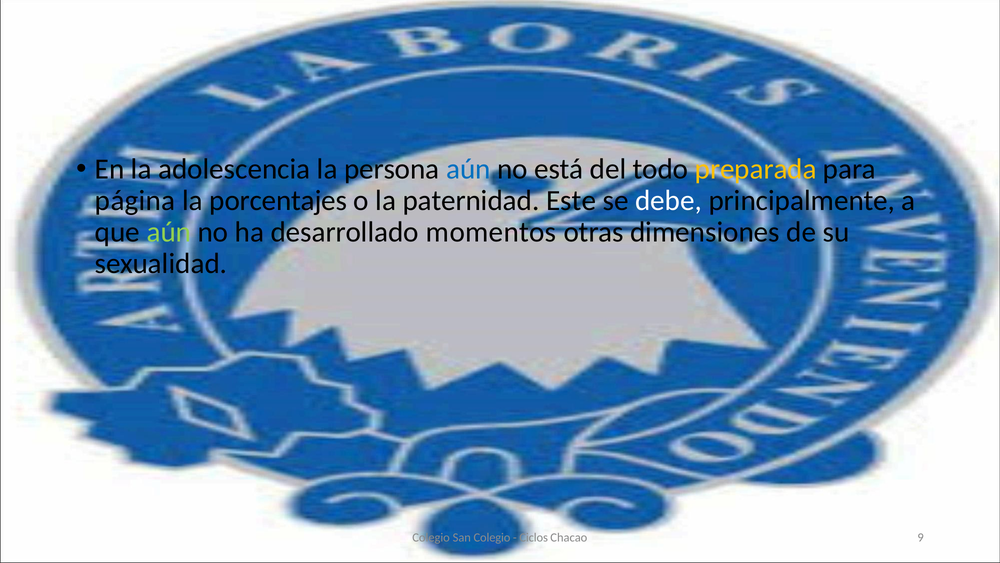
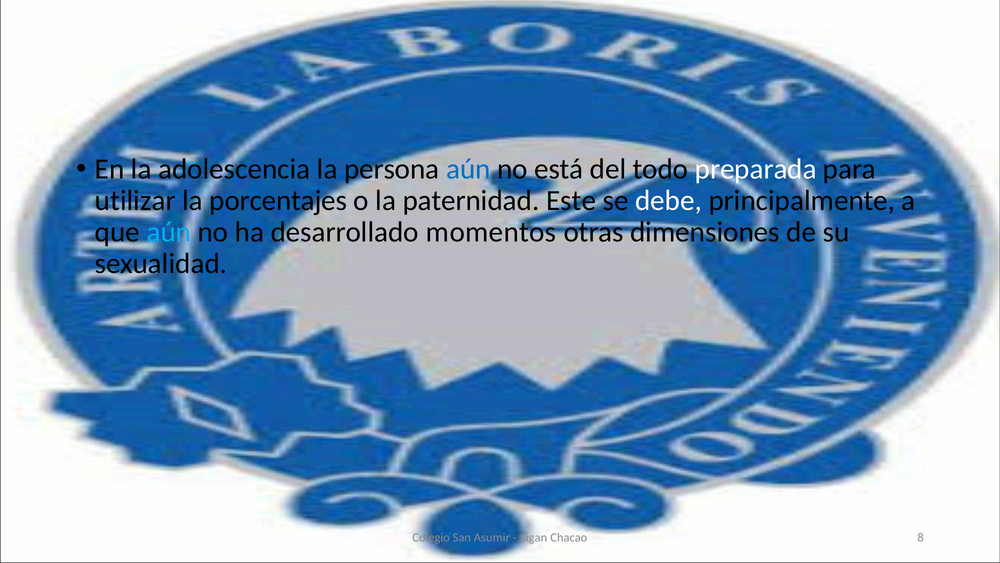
preparada colour: yellow -> white
página: página -> utilizar
aún at (169, 232) colour: light green -> light blue
San Colegio: Colegio -> Asumir
Ciclos: Ciclos -> Sigan
9: 9 -> 8
